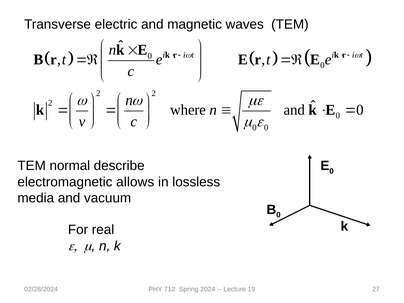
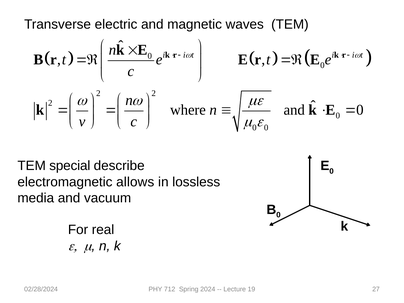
normal: normal -> special
